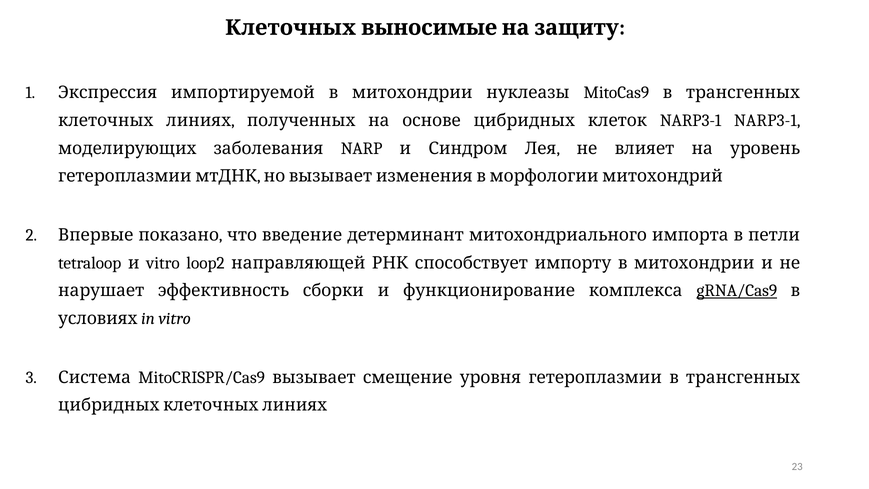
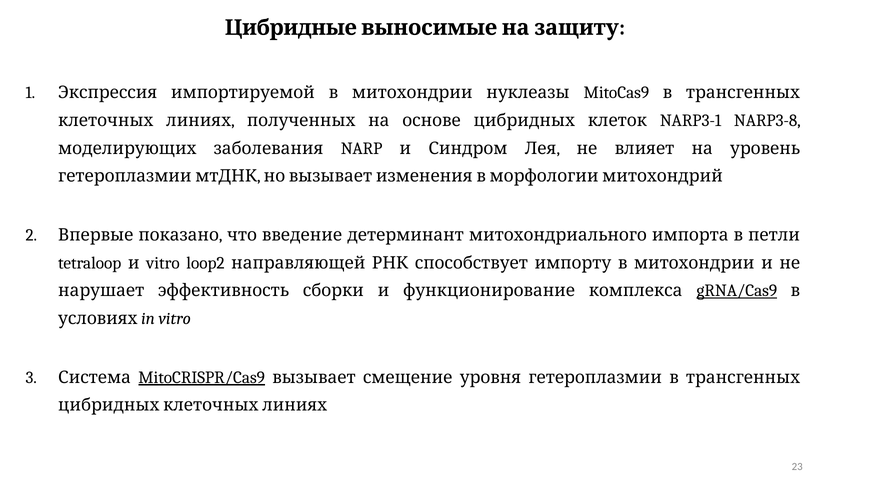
Клеточных at (291, 28): Клеточных -> Цибридные
NARP3-1 NARP3-1: NARP3-1 -> NARP3-8
MitoCRISPR/Cas9 underline: none -> present
